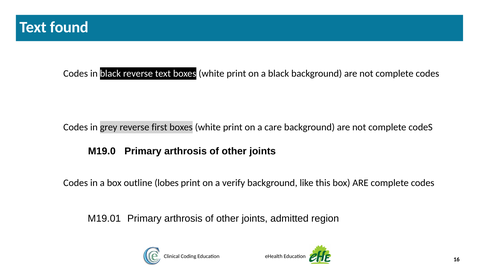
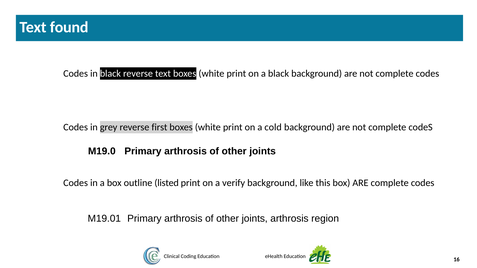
care: care -> cold
lobes: lobes -> listed
joints admitted: admitted -> arthrosis
